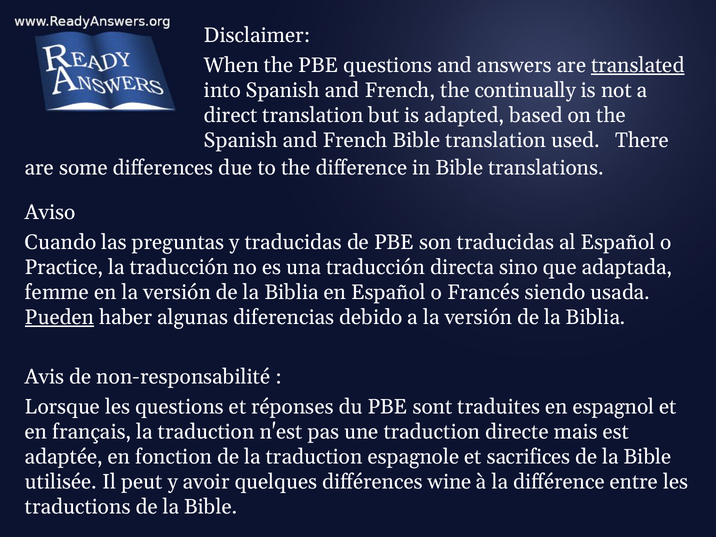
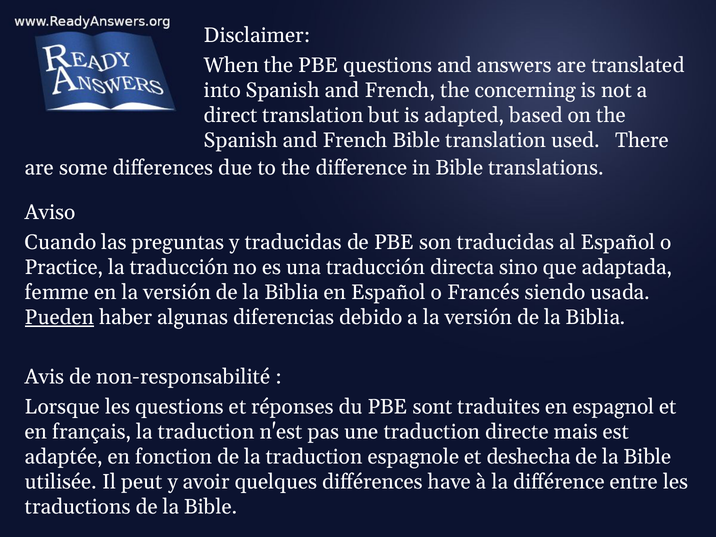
translated underline: present -> none
continually: continually -> concerning
sacrifices: sacrifices -> deshecha
wine: wine -> have
